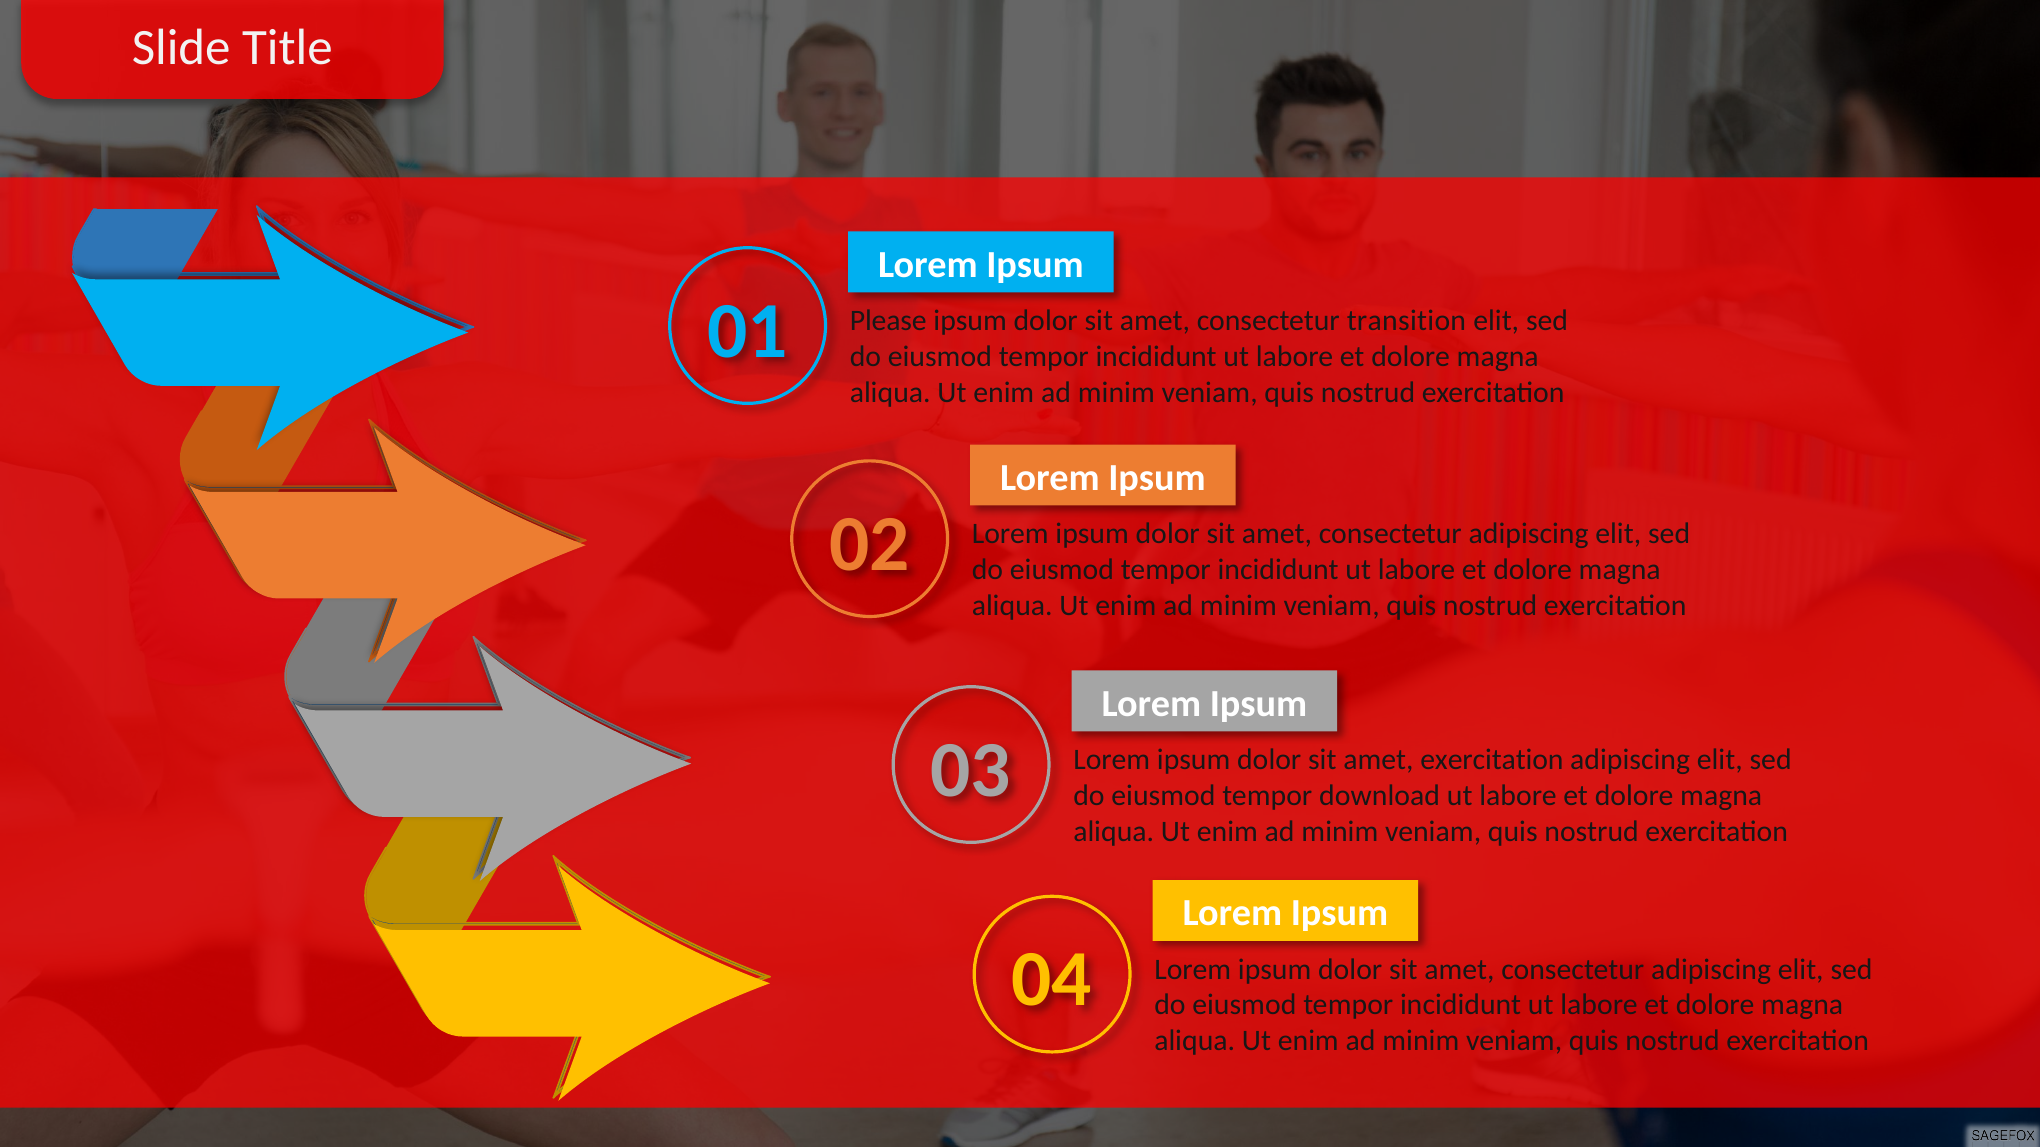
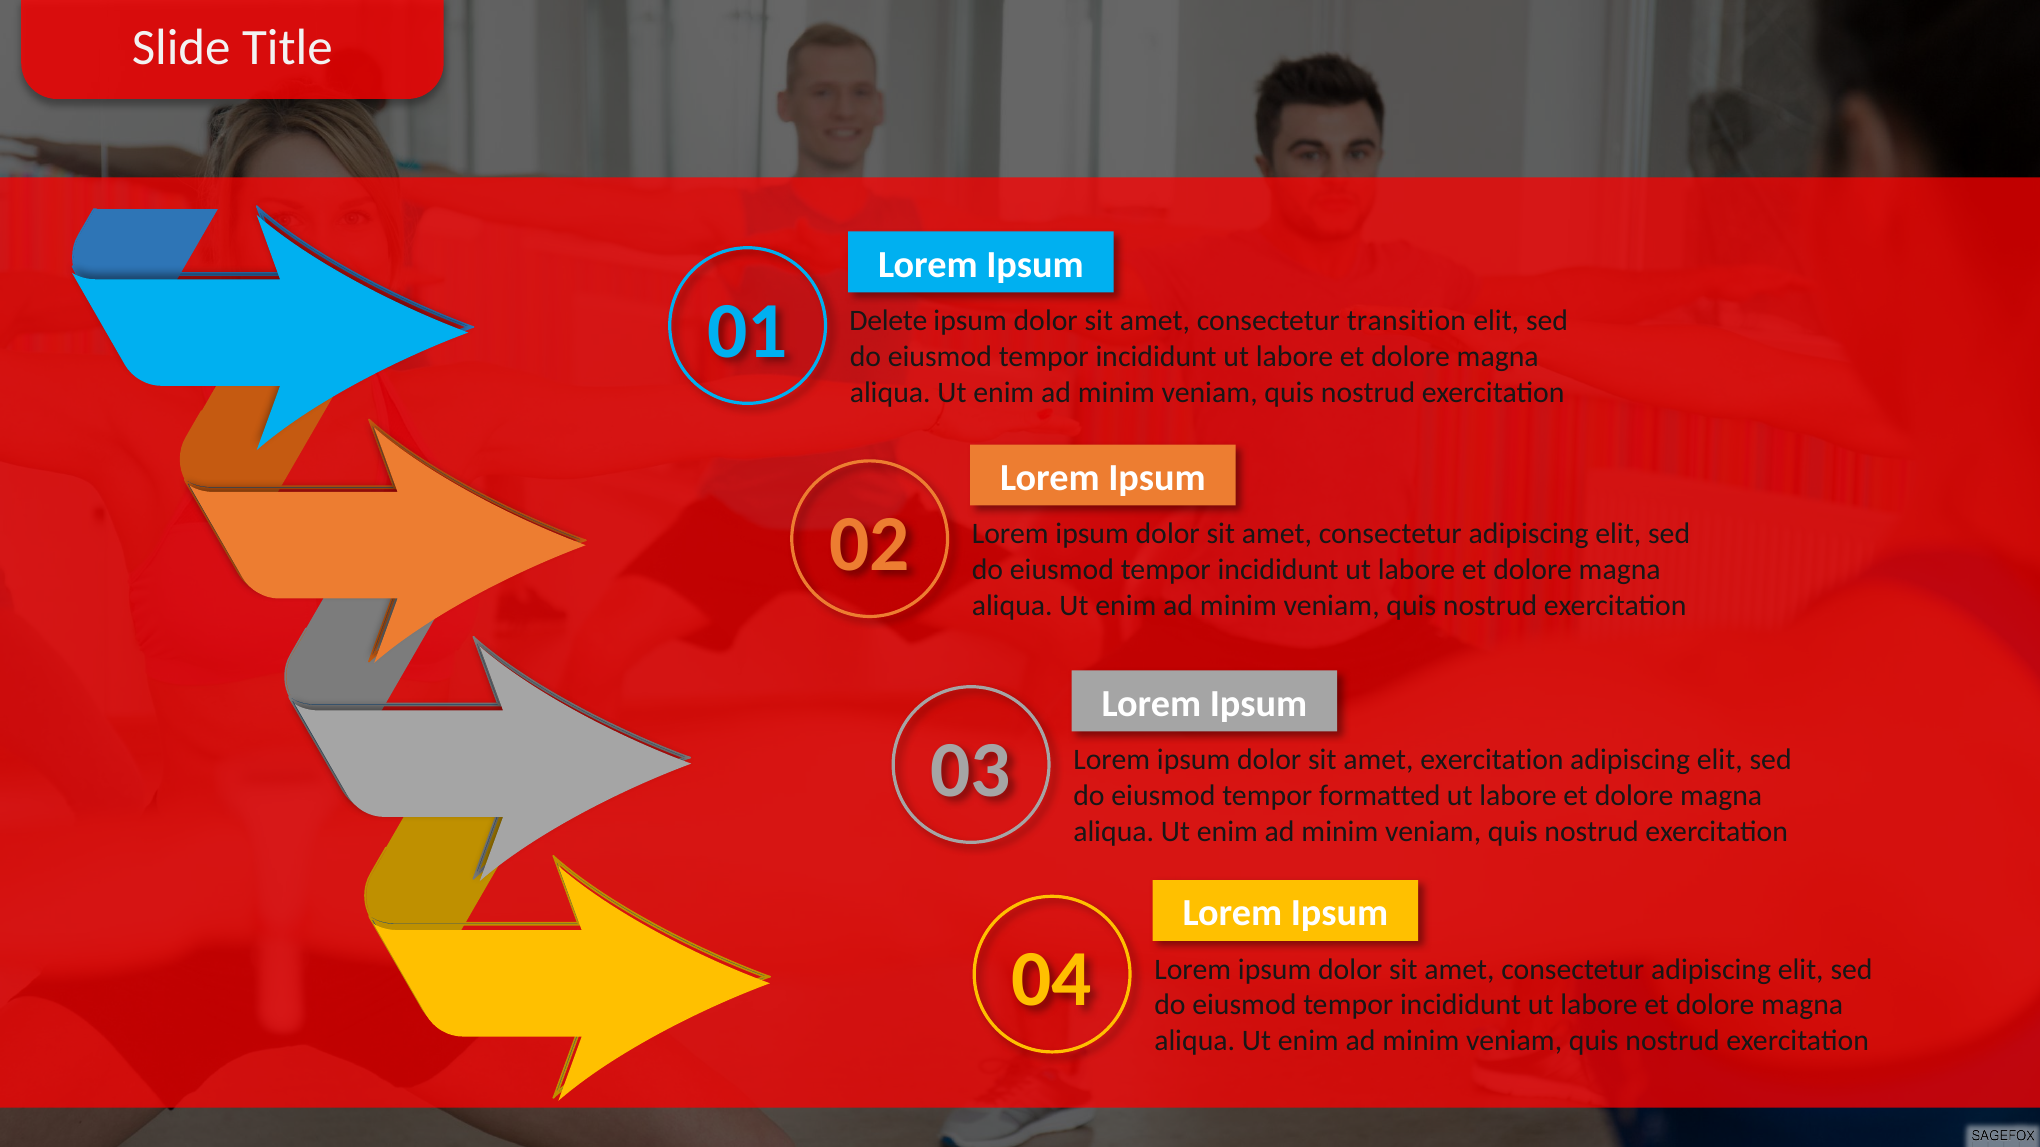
Please: Please -> Delete
download: download -> formatted
